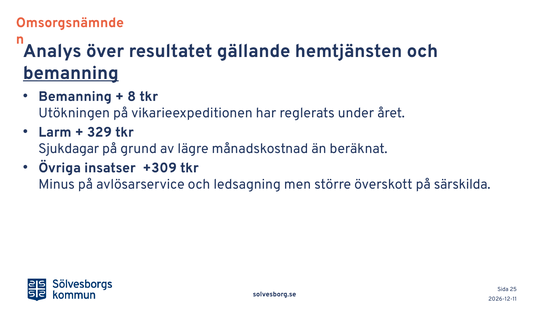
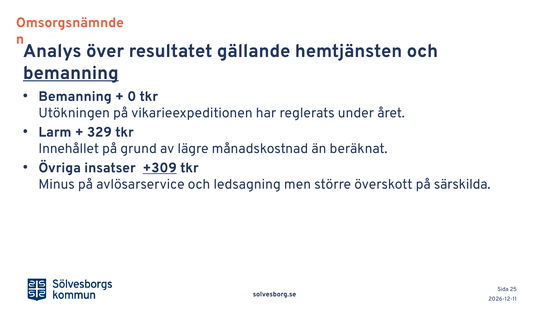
8: 8 -> 0
Sjukdagar: Sjukdagar -> Innehållet
+309 underline: none -> present
